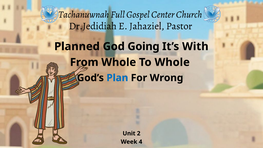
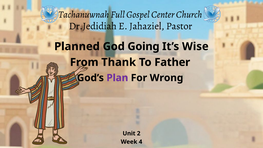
With: With -> Wise
From Whole: Whole -> Thank
To Whole: Whole -> Father
Plan colour: blue -> purple
